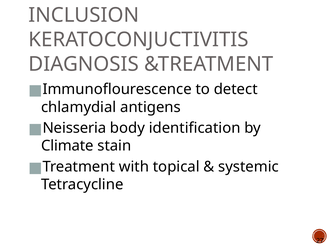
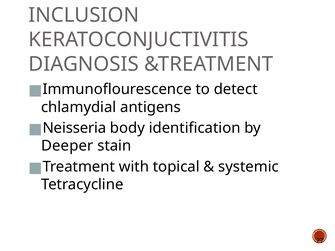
Climate: Climate -> Deeper
